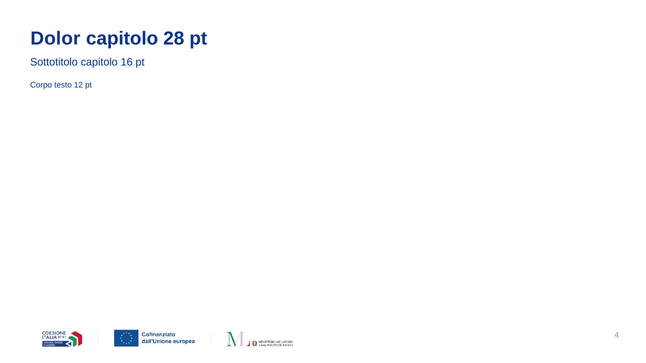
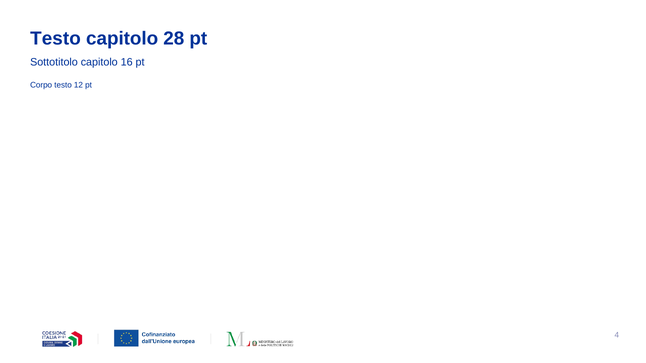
Dolor at (55, 38): Dolor -> Testo
